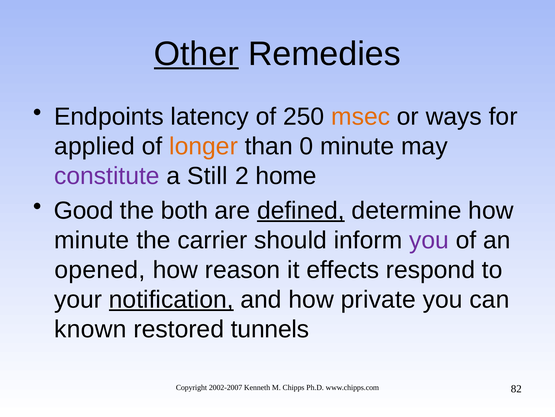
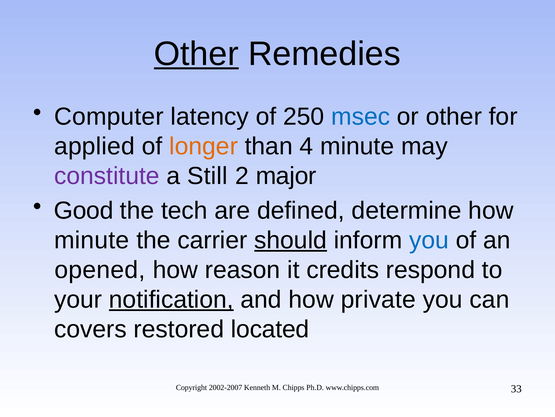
Endpoints: Endpoints -> Computer
msec colour: orange -> blue
or ways: ways -> other
0: 0 -> 4
home: home -> major
both: both -> tech
defined underline: present -> none
should underline: none -> present
you at (429, 240) colour: purple -> blue
effects: effects -> credits
known: known -> covers
tunnels: tunnels -> located
82: 82 -> 33
